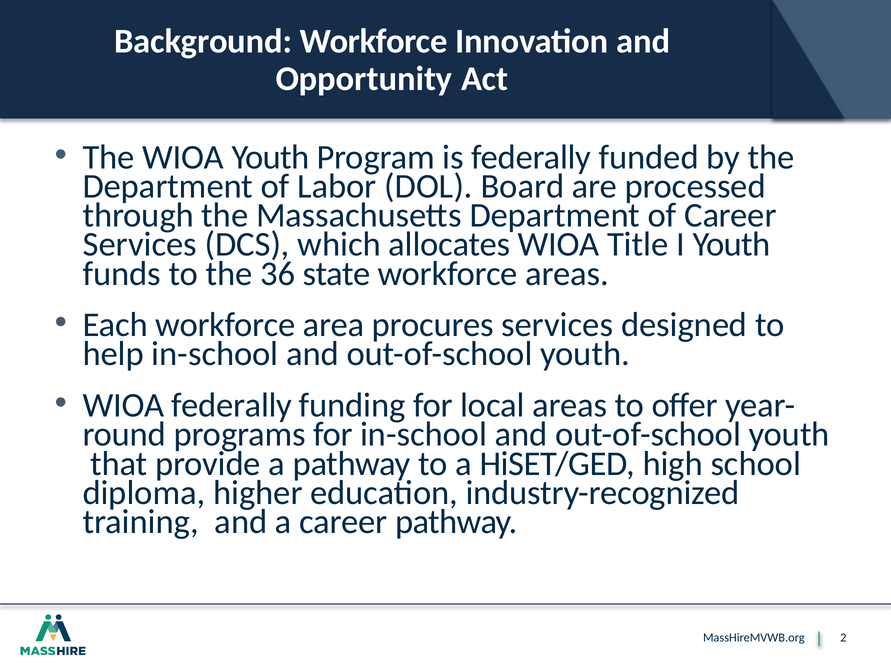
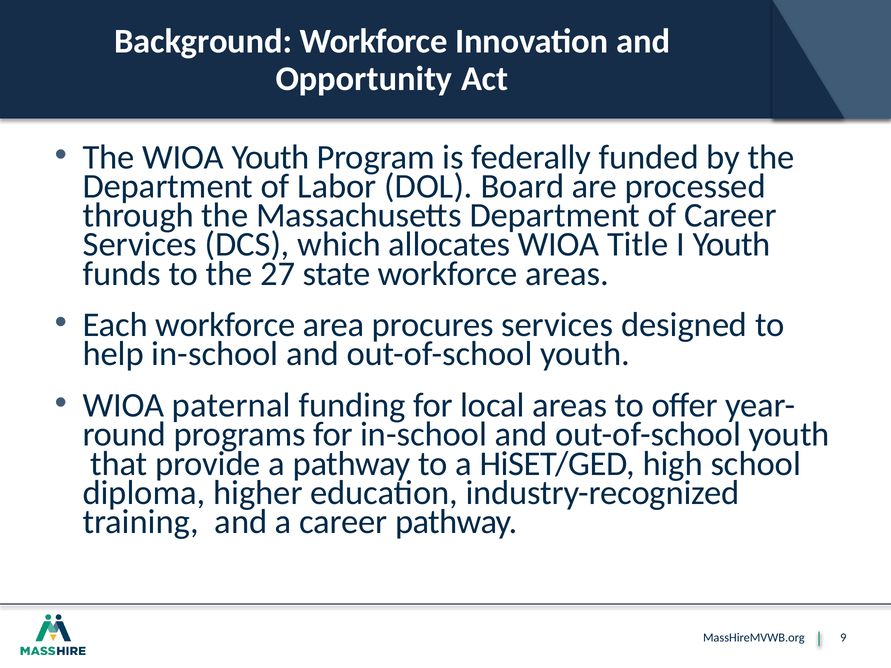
36: 36 -> 27
WIOA federally: federally -> paternal
2: 2 -> 9
